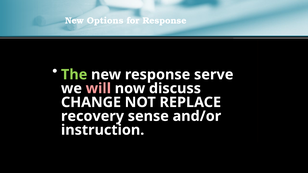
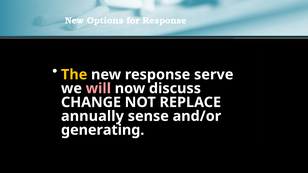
The colour: light green -> yellow
recovery: recovery -> annually
instruction: instruction -> generating
